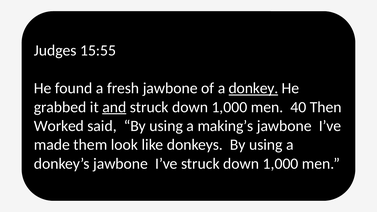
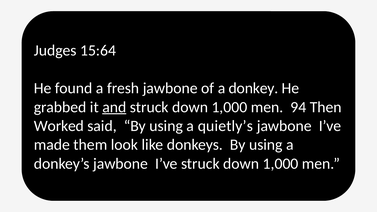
15:55: 15:55 -> 15:64
donkey underline: present -> none
40: 40 -> 94
making’s: making’s -> quietly’s
